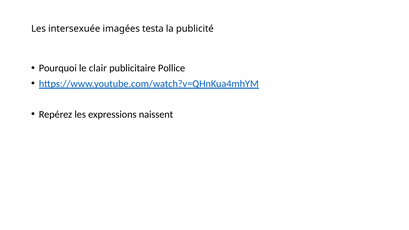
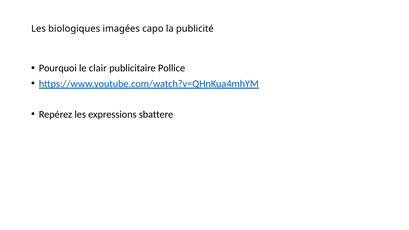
intersexuée: intersexuée -> biologiques
testa: testa -> capo
naissent: naissent -> sbattere
